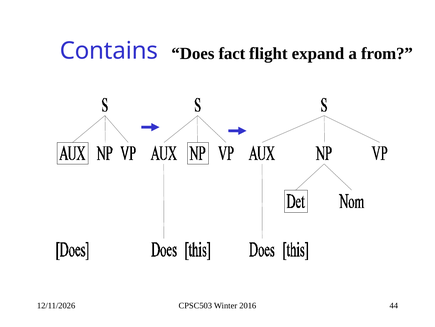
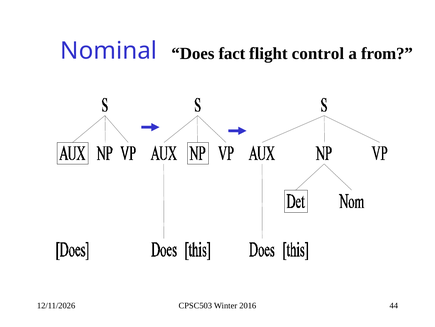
Contains: Contains -> Nominal
expand: expand -> control
